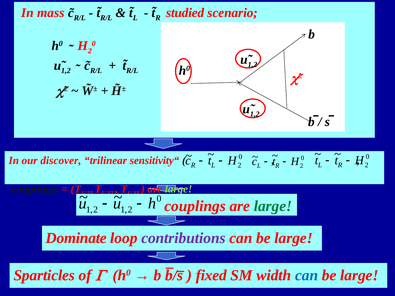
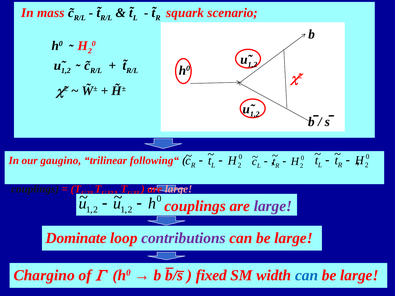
studied: studied -> squark
discover: discover -> gaugino
sensitivity“: sensitivity“ -> following“
large at (179, 189) colour: light green -> pink
large at (273, 206) colour: green -> purple
Sparticles: Sparticles -> Chargino
